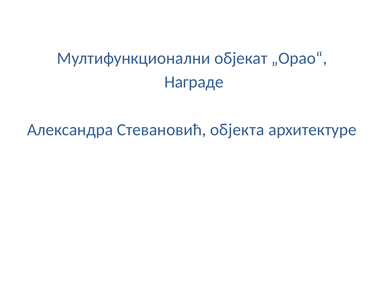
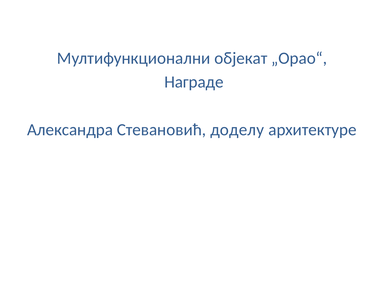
објекта: објекта -> доделу
